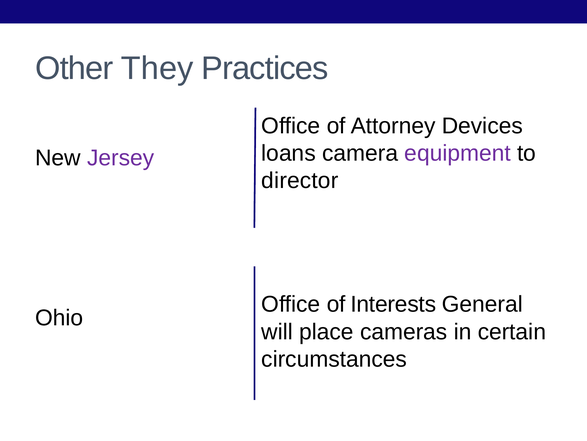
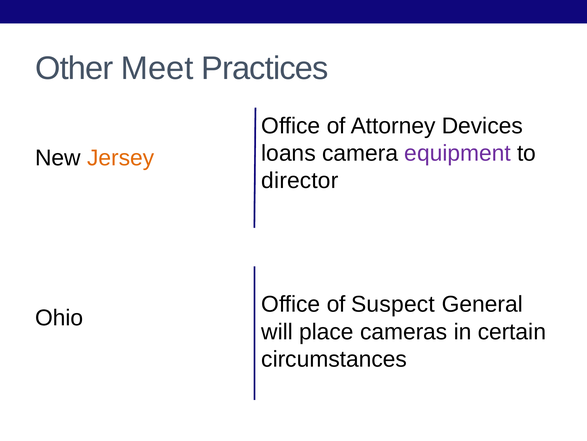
They: They -> Meet
Jersey colour: purple -> orange
Interests: Interests -> Suspect
